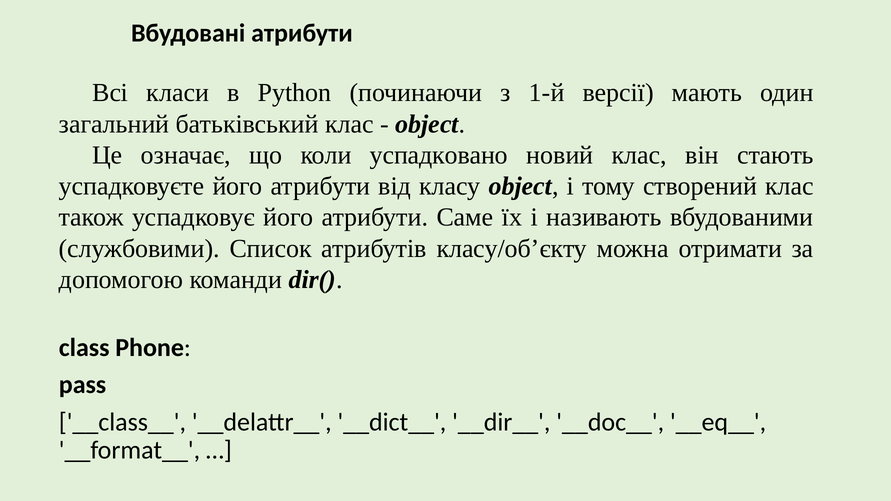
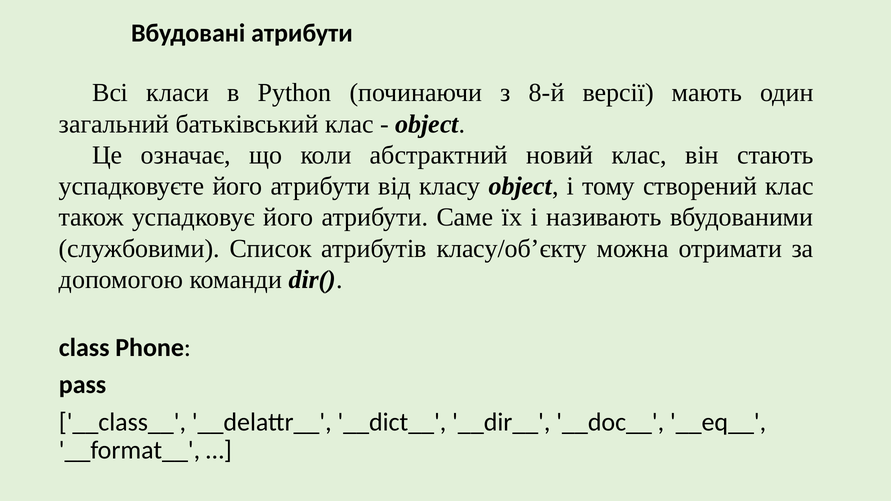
1-й: 1-й -> 8-й
успадковано: успадковано -> абстрактний
